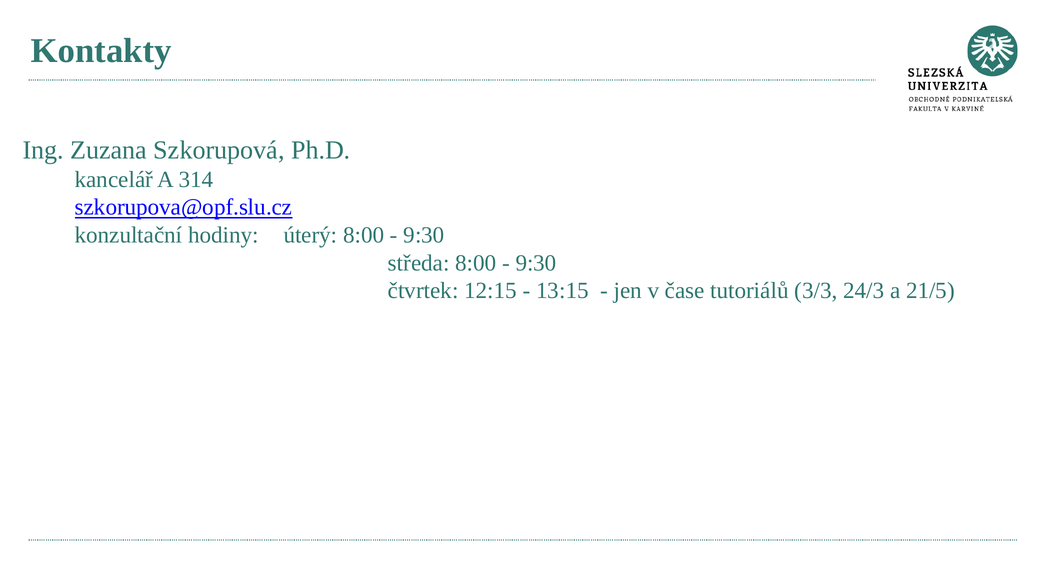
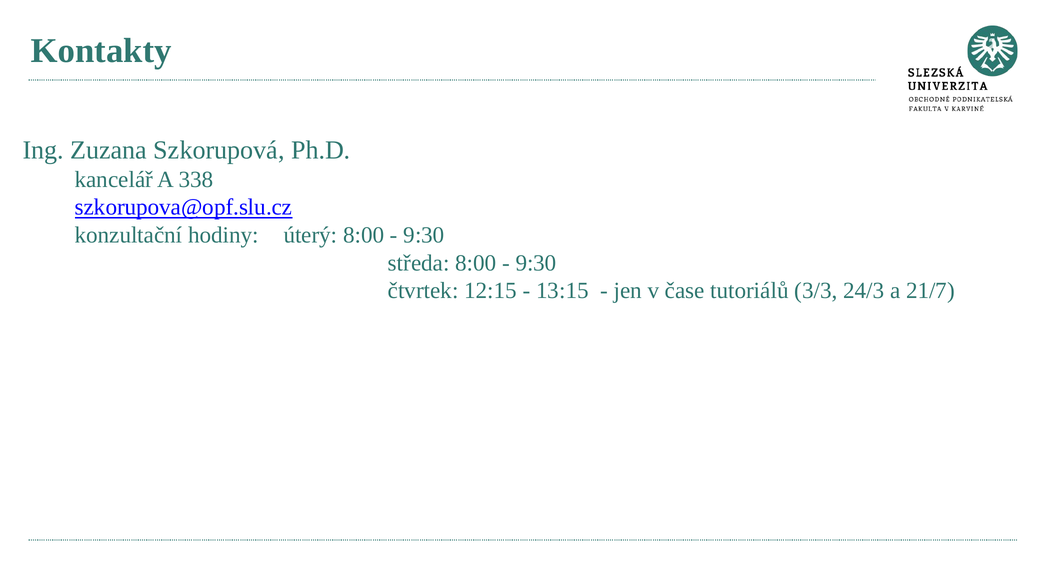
314: 314 -> 338
21/5: 21/5 -> 21/7
